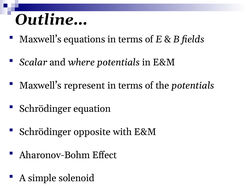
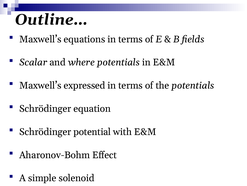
represent: represent -> expressed
opposite: opposite -> potential
